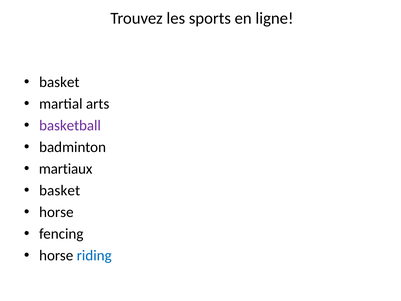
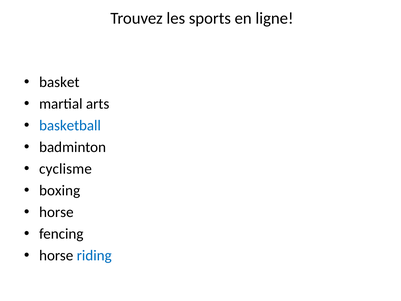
basketball colour: purple -> blue
martiaux: martiaux -> cyclisme
basket at (60, 190): basket -> boxing
